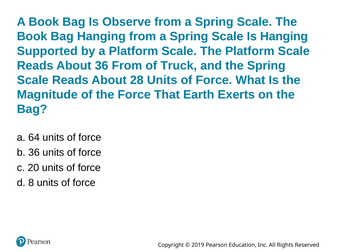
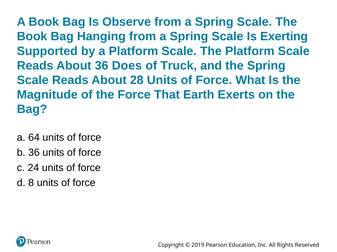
Is Hanging: Hanging -> Exerting
36 From: From -> Does
20: 20 -> 24
